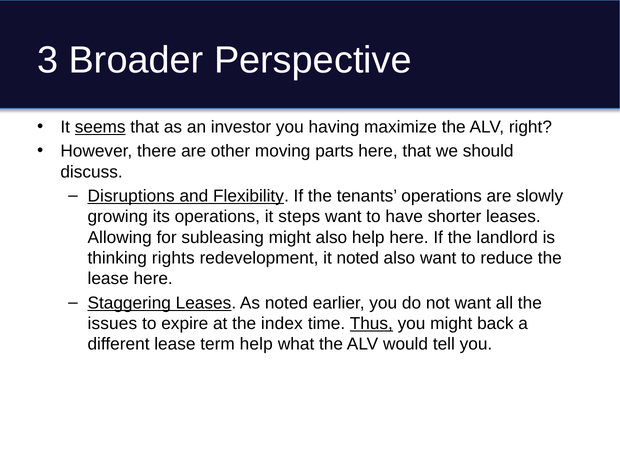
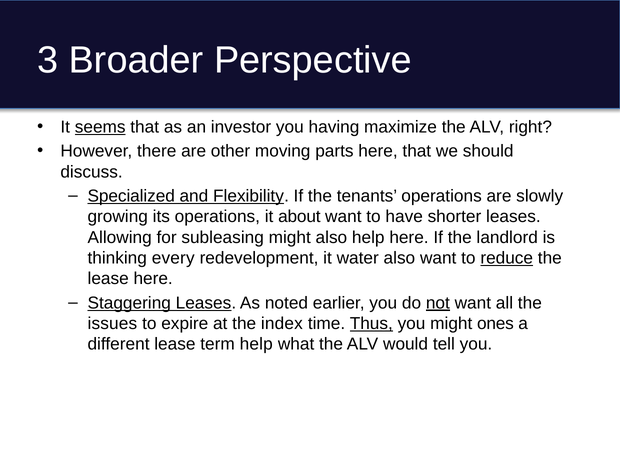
Disruptions: Disruptions -> Specialized
steps: steps -> about
rights: rights -> every
it noted: noted -> water
reduce underline: none -> present
not underline: none -> present
back: back -> ones
